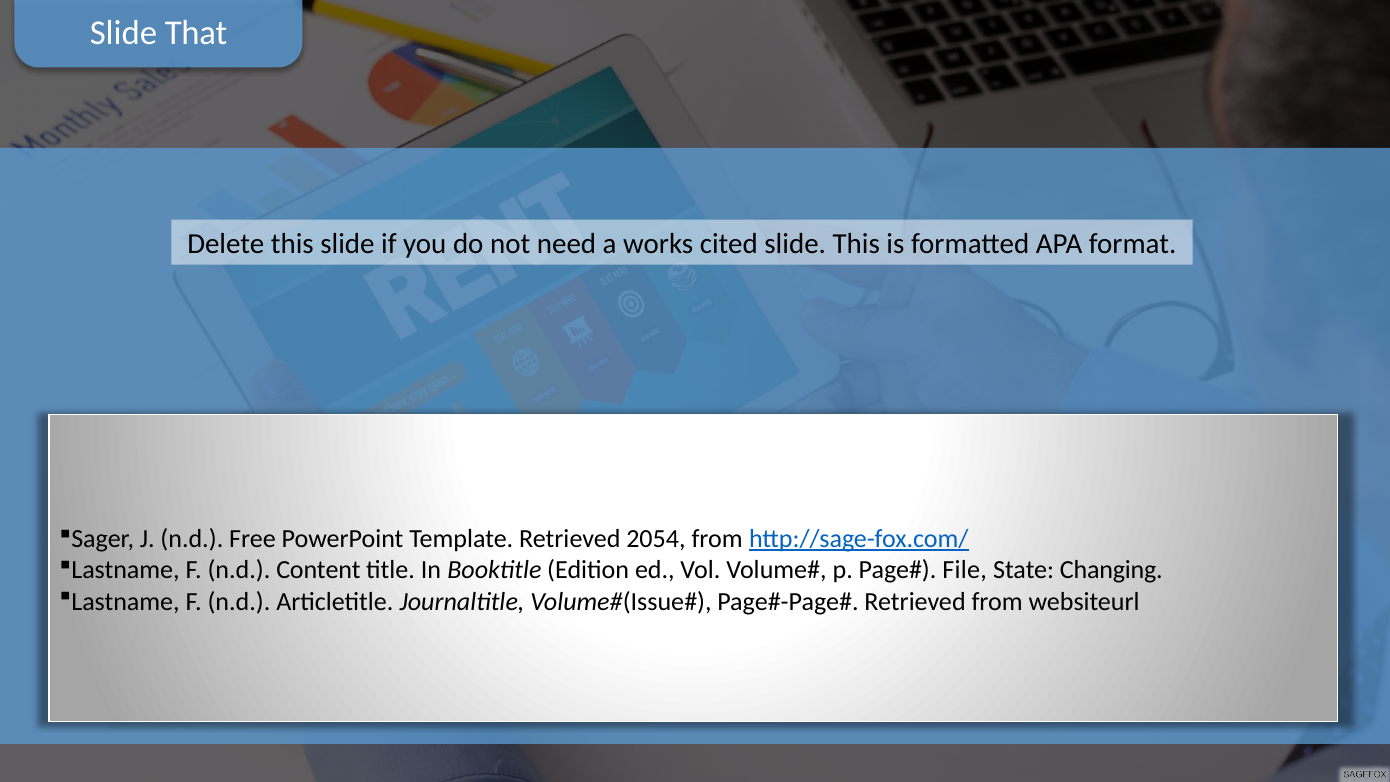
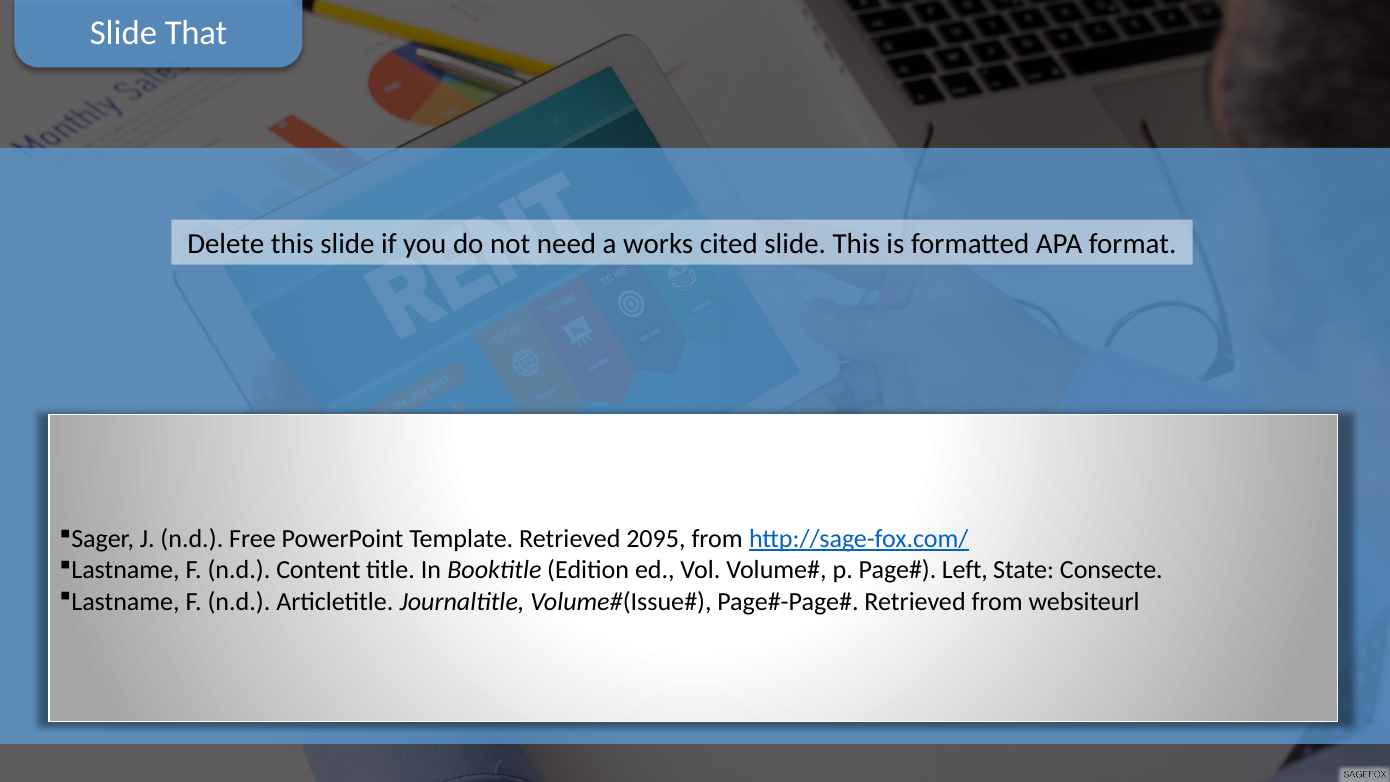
2054: 2054 -> 2095
File: File -> Left
Changing: Changing -> Consecte
